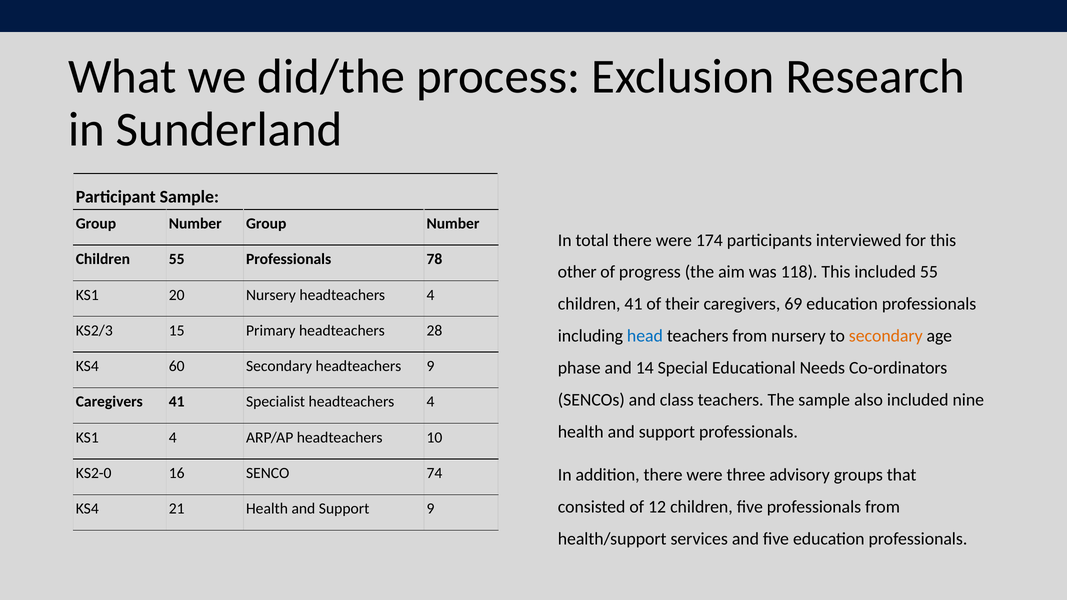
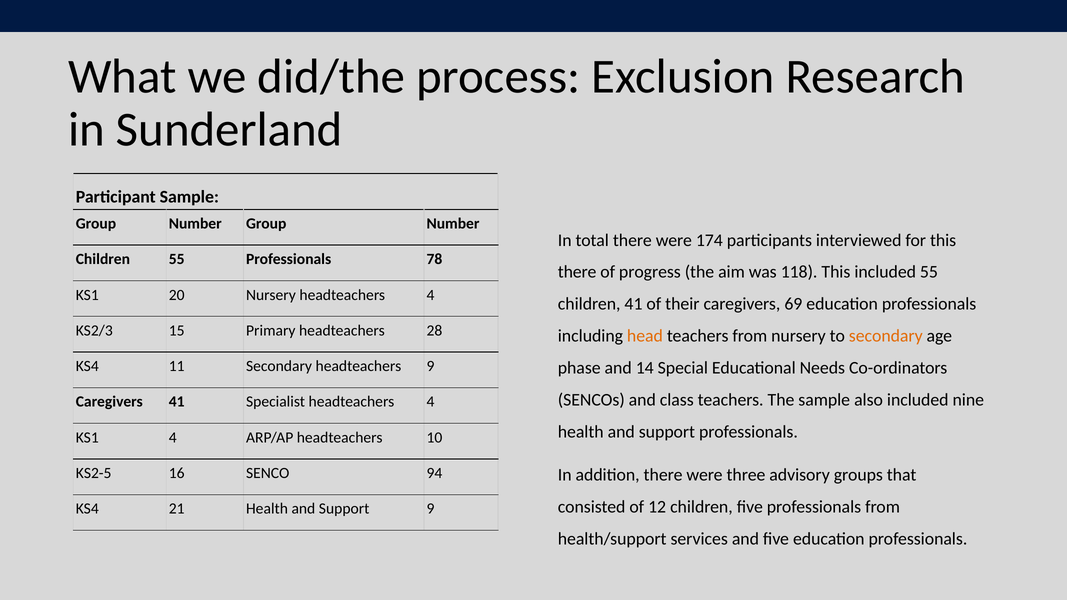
other at (577, 272): other -> there
head colour: blue -> orange
60: 60 -> 11
KS2-0: KS2-0 -> KS2-5
74: 74 -> 94
